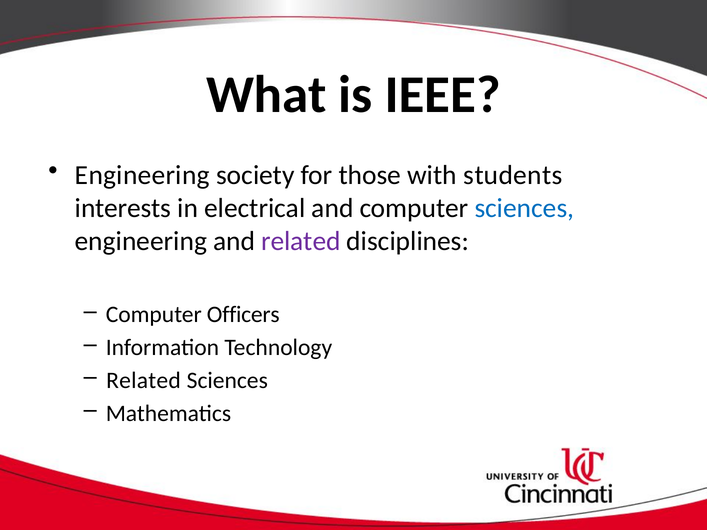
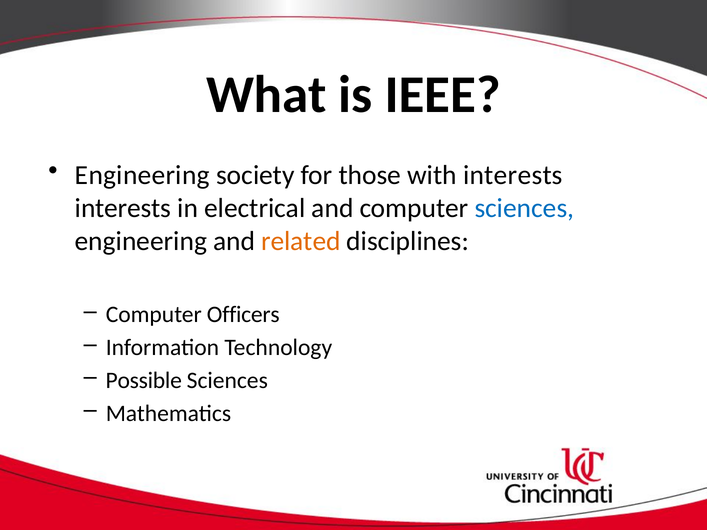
with students: students -> interests
related at (301, 241) colour: purple -> orange
Related at (143, 381): Related -> Possible
